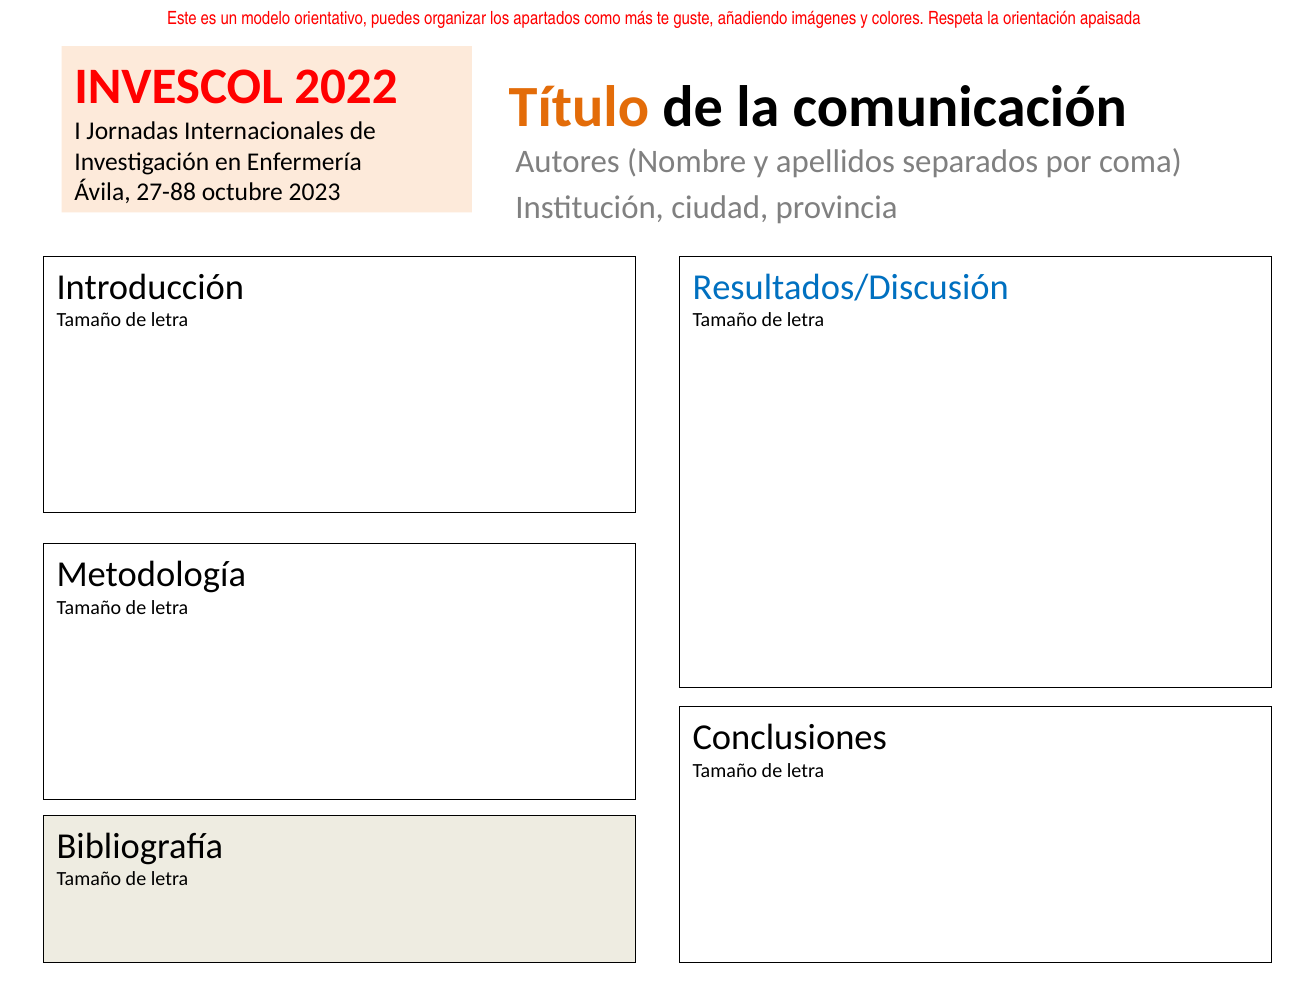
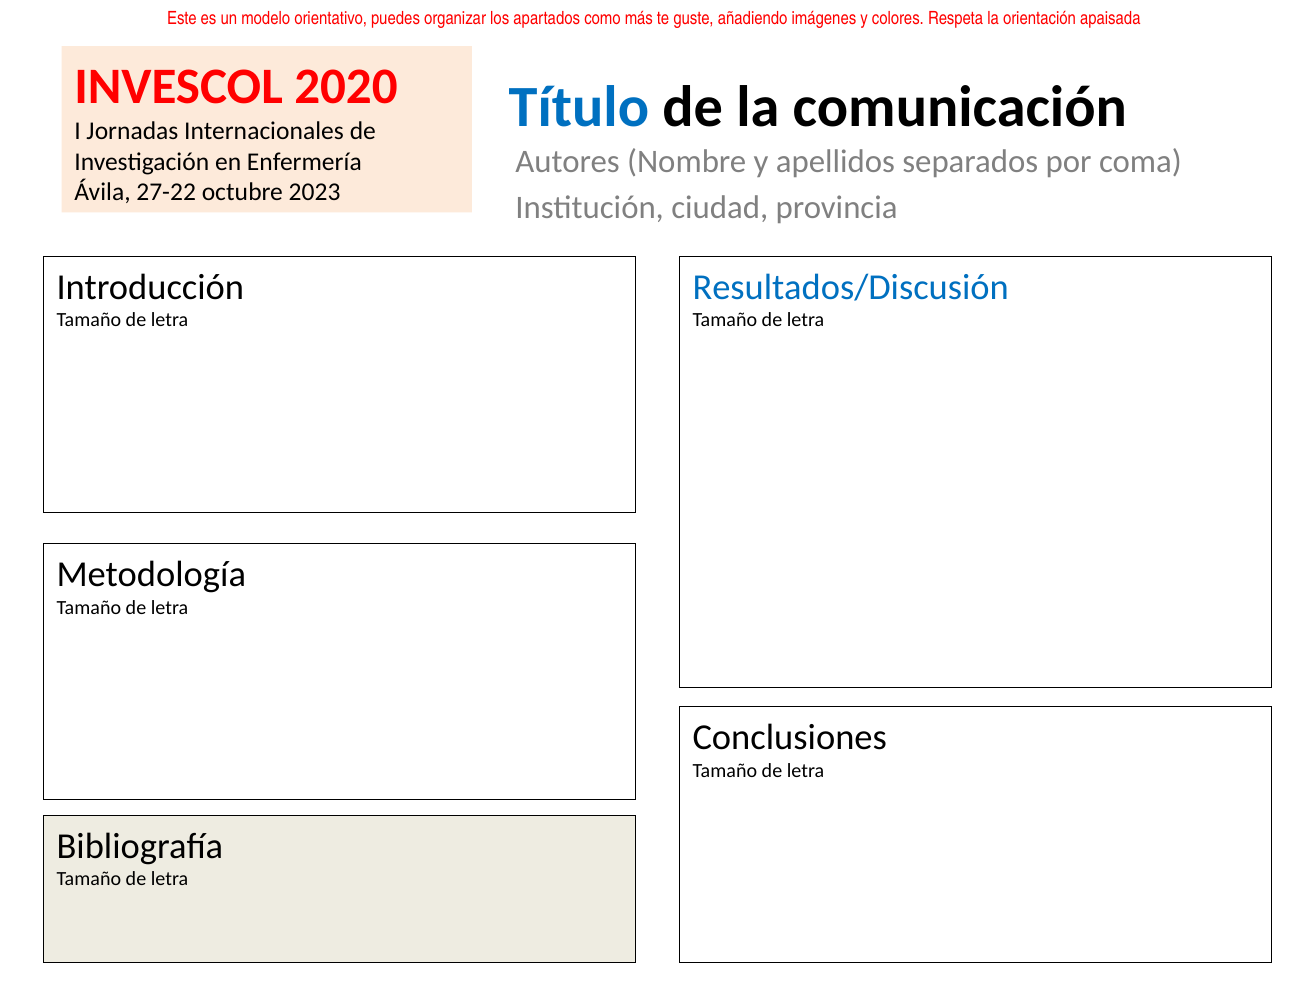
2022: 2022 -> 2020
Título colour: orange -> blue
27-88: 27-88 -> 27-22
